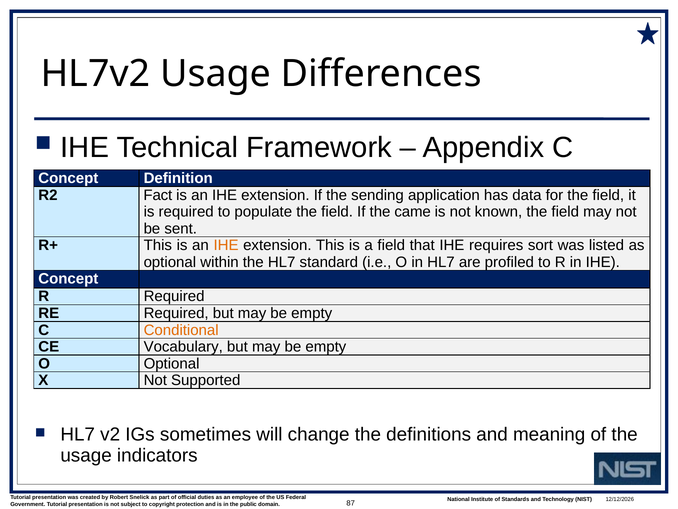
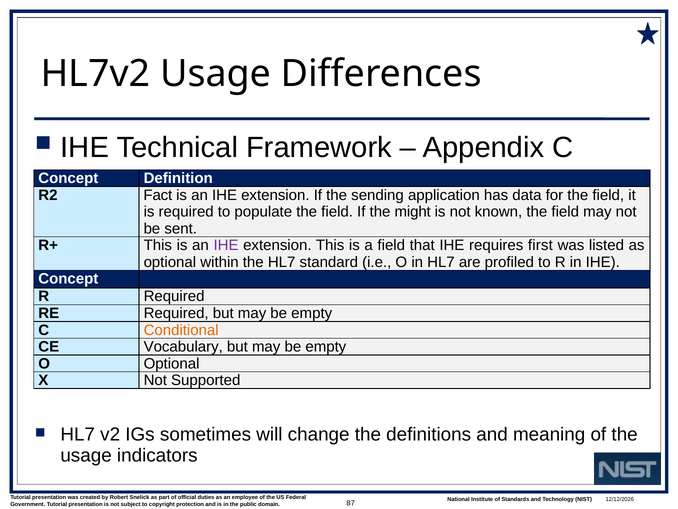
came: came -> might
IHE at (226, 245) colour: orange -> purple
sort: sort -> first
